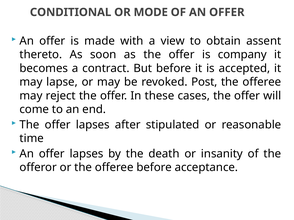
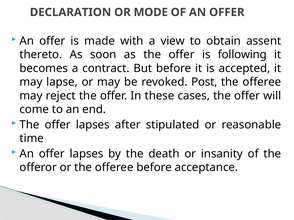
CONDITIONAL: CONDITIONAL -> DECLARATION
company: company -> following
